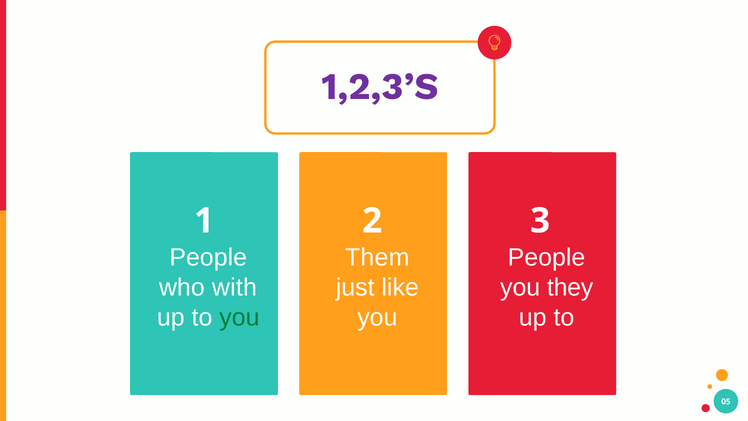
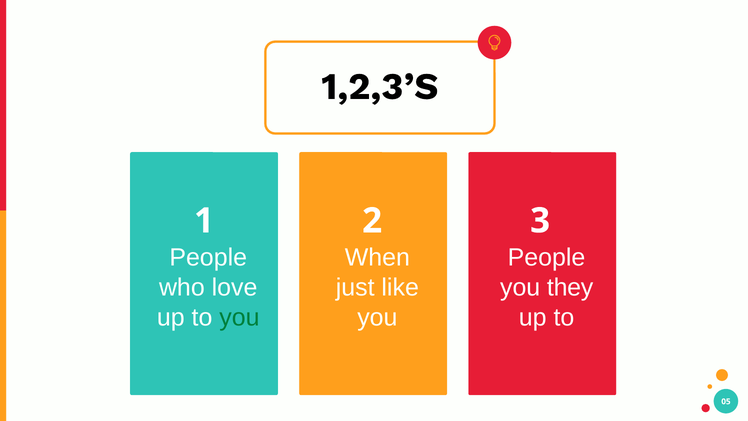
1,2,3’S colour: purple -> black
Them: Them -> When
with: with -> love
